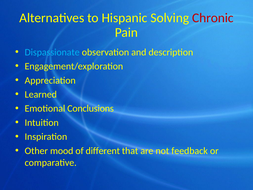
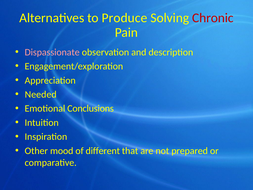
Hispanic: Hispanic -> Produce
Dispassionate colour: light blue -> pink
Learned: Learned -> Needed
feedback: feedback -> prepared
